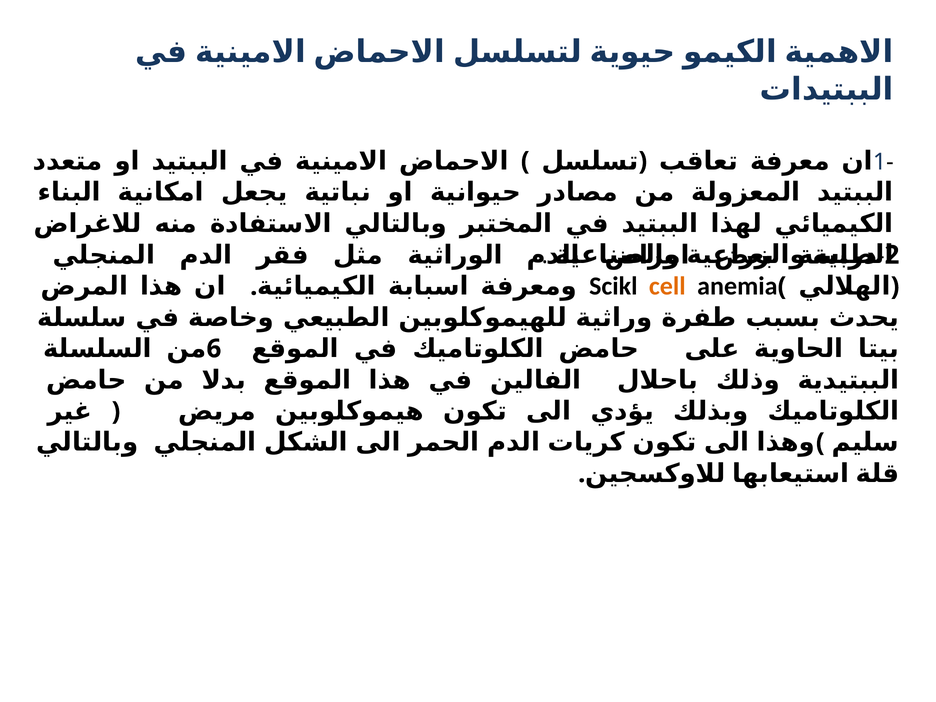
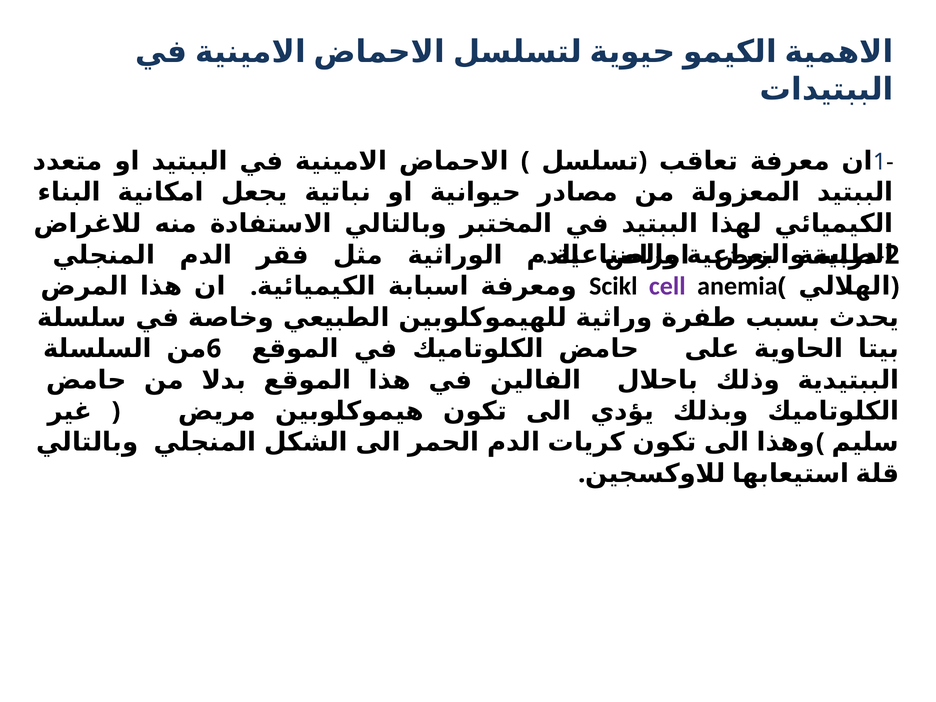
cell colour: orange -> purple
